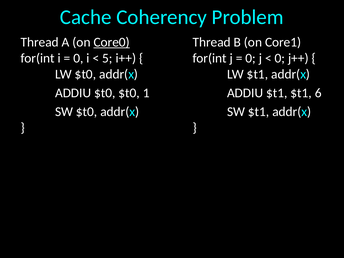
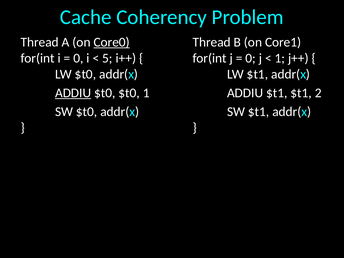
0 at (280, 58): 0 -> 1
ADDIU at (73, 93) underline: none -> present
6: 6 -> 2
